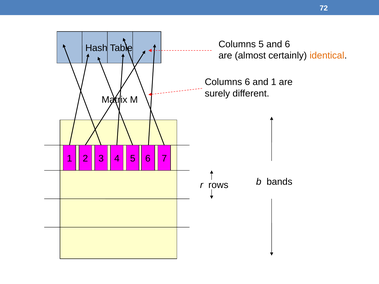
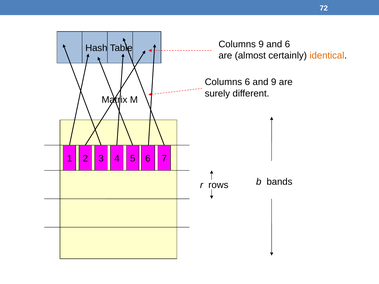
Columns 5: 5 -> 9
and 1: 1 -> 9
